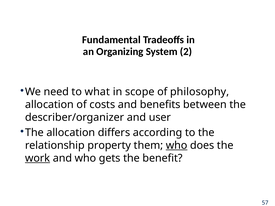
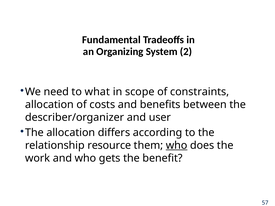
philosophy: philosophy -> constraints
property: property -> resource
work underline: present -> none
